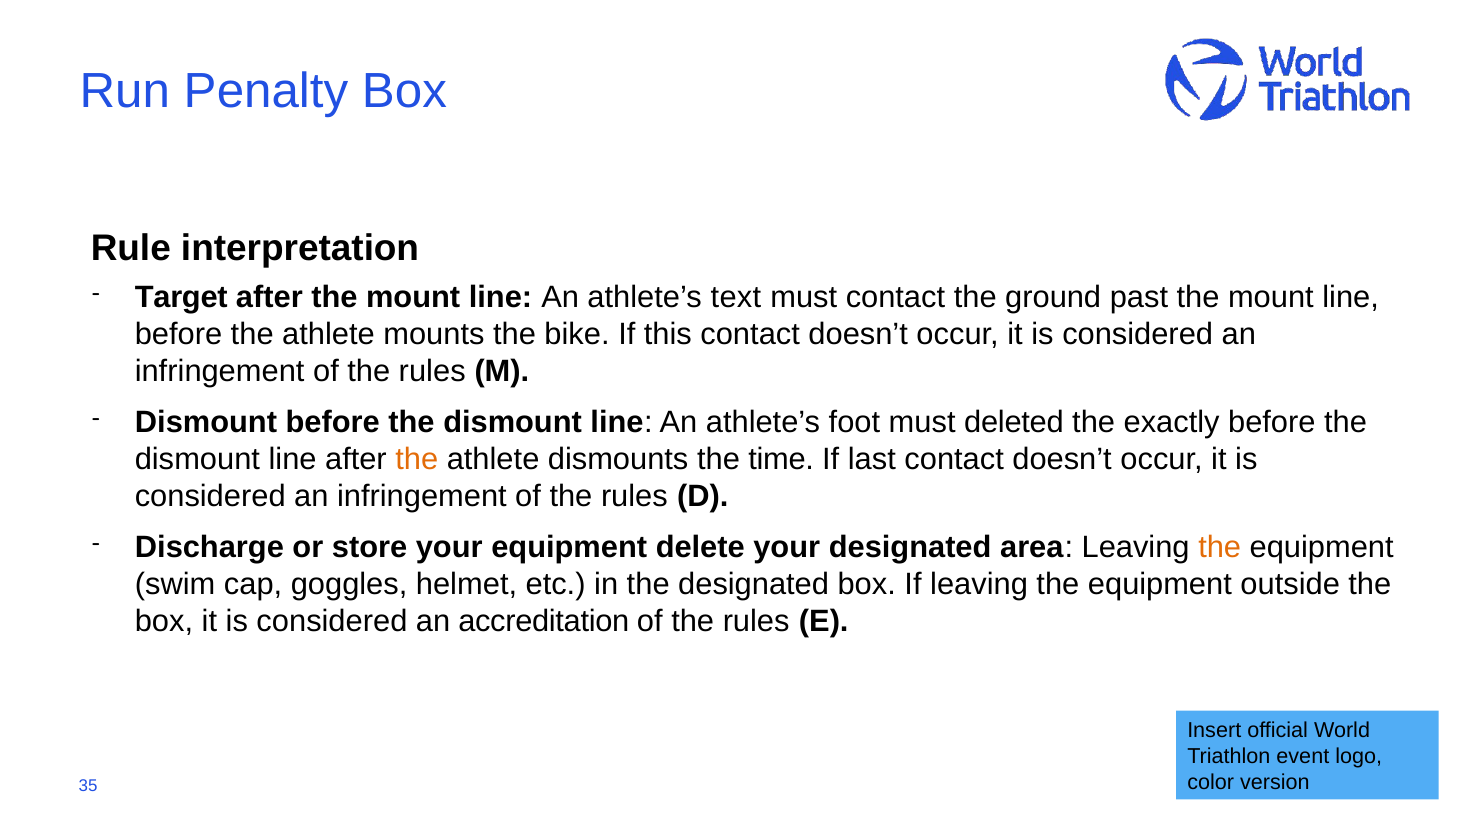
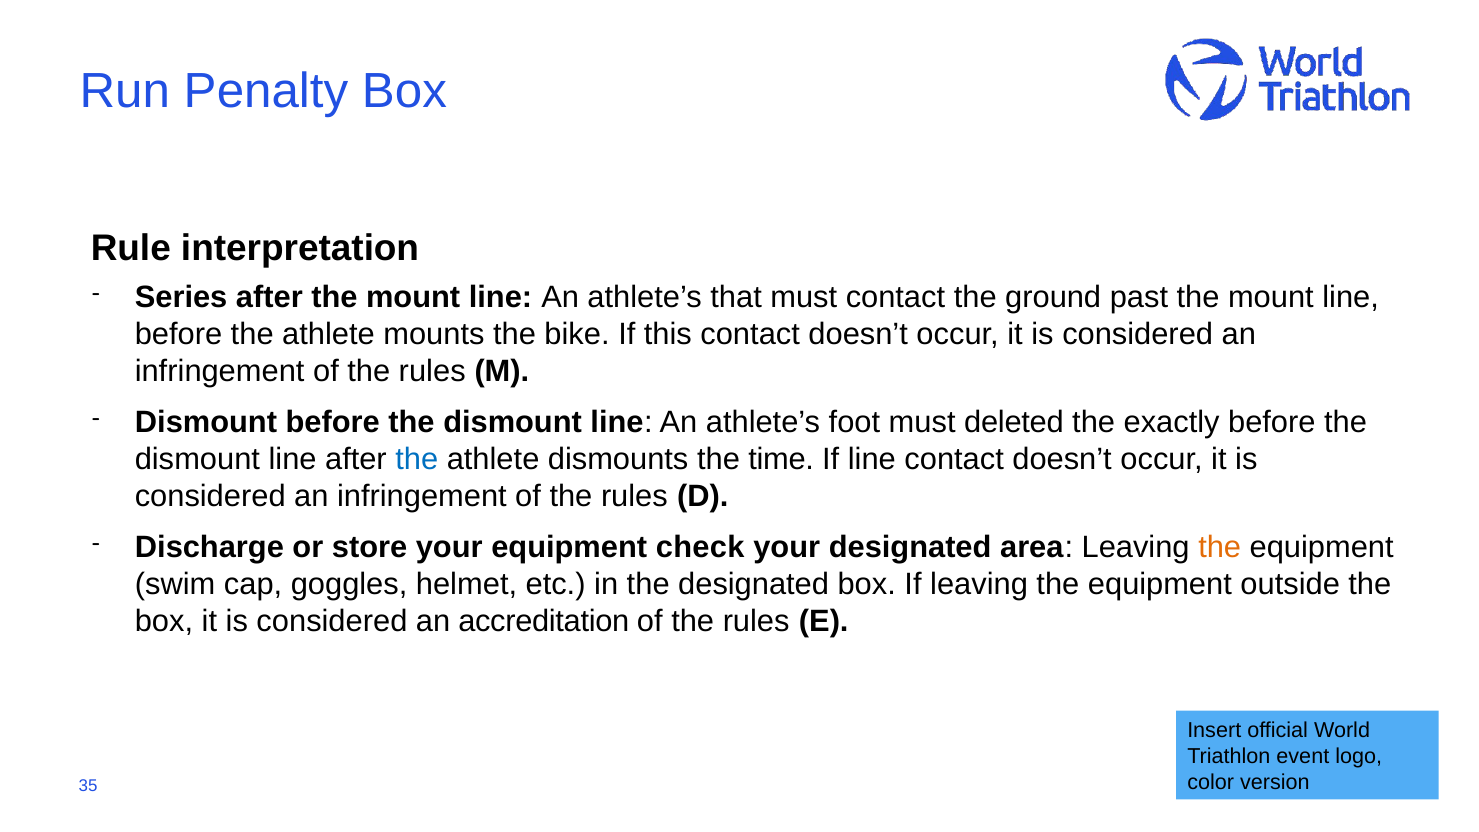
Target: Target -> Series
text: text -> that
the at (417, 459) colour: orange -> blue
If last: last -> line
delete: delete -> check
